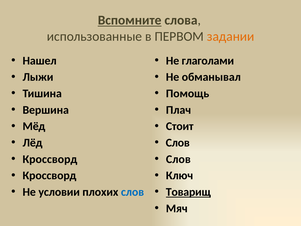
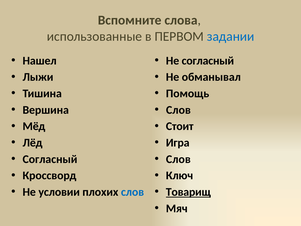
Вспомните underline: present -> none
задании colour: orange -> blue
Не глаголами: глаголами -> согласный
Плач at (178, 110): Плач -> Слов
Слов at (178, 143): Слов -> Игра
Кроссворд at (50, 159): Кроссворд -> Согласный
